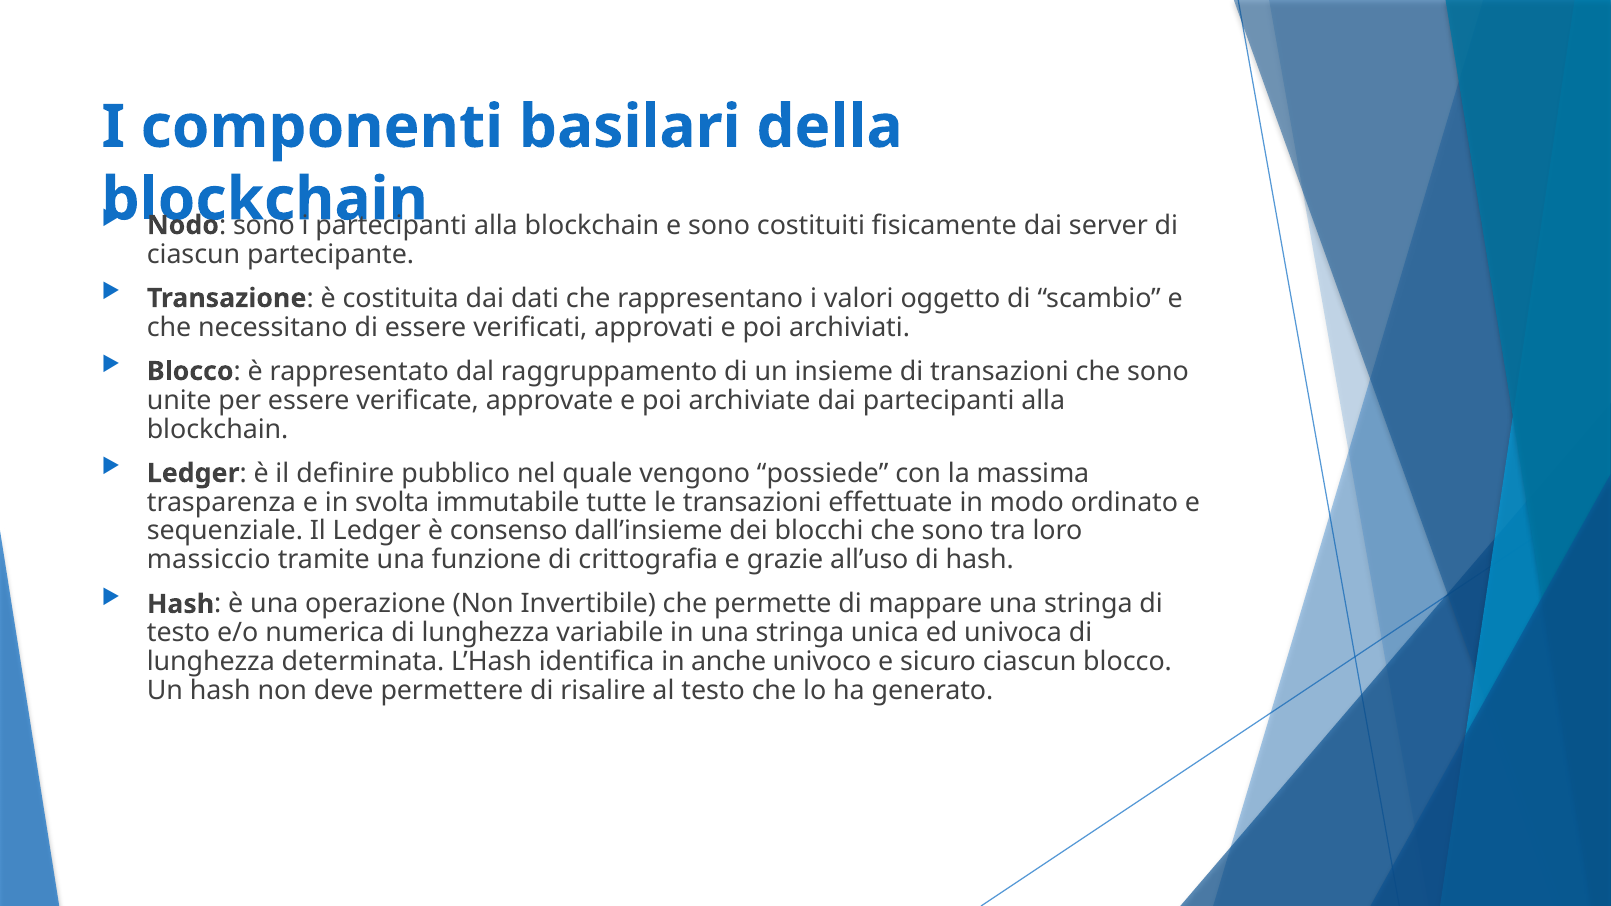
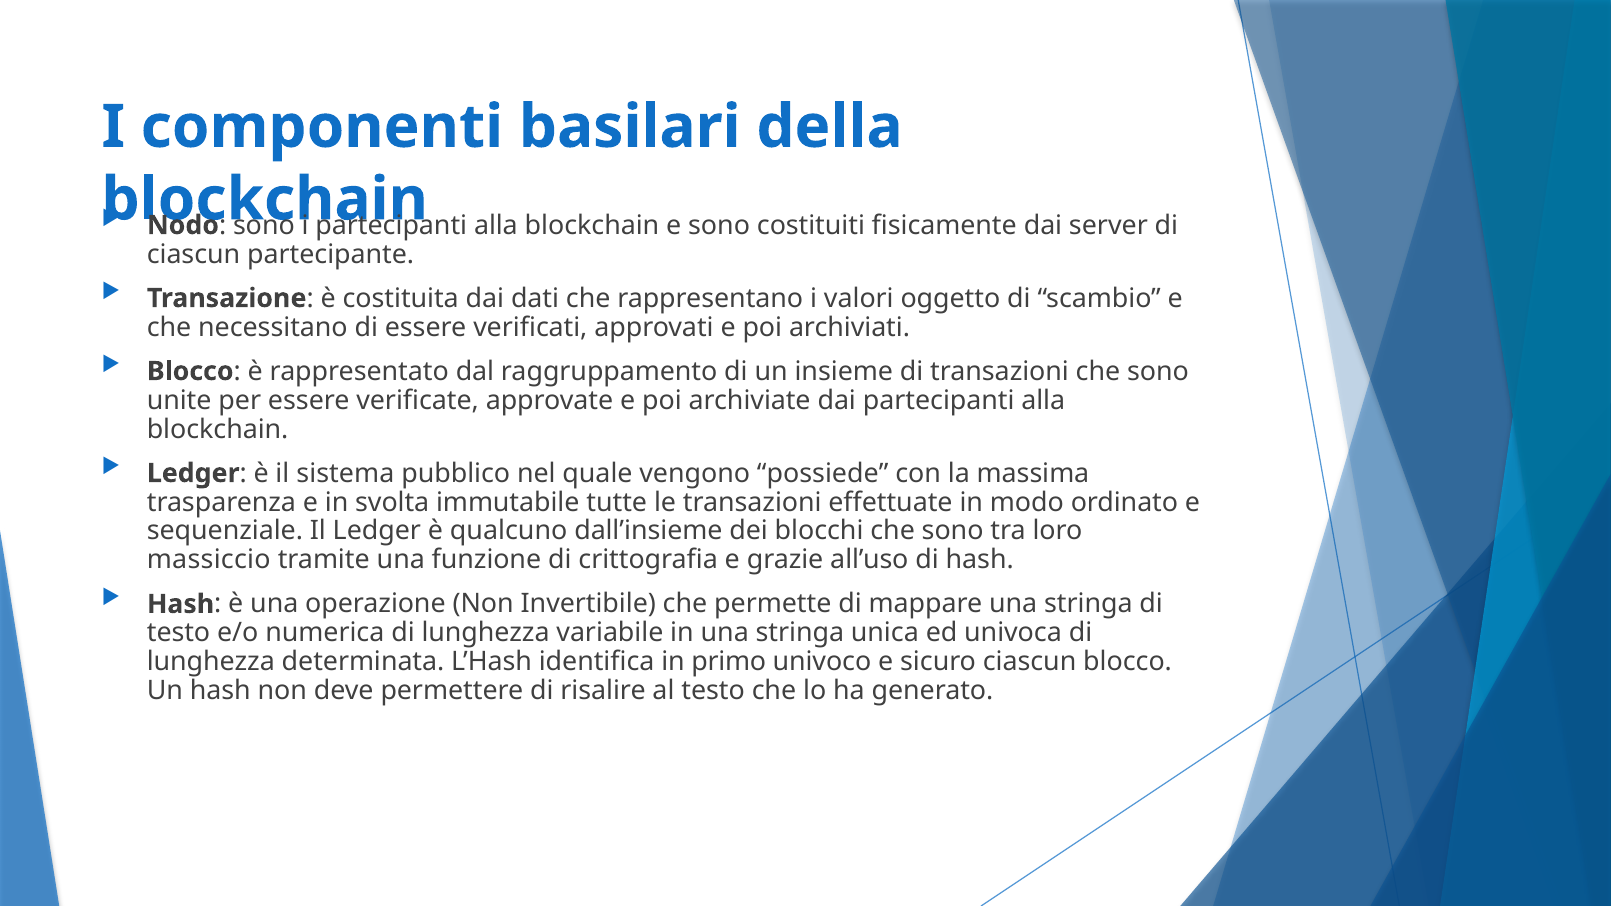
definire: definire -> sistema
consenso: consenso -> qualcuno
anche: anche -> primo
